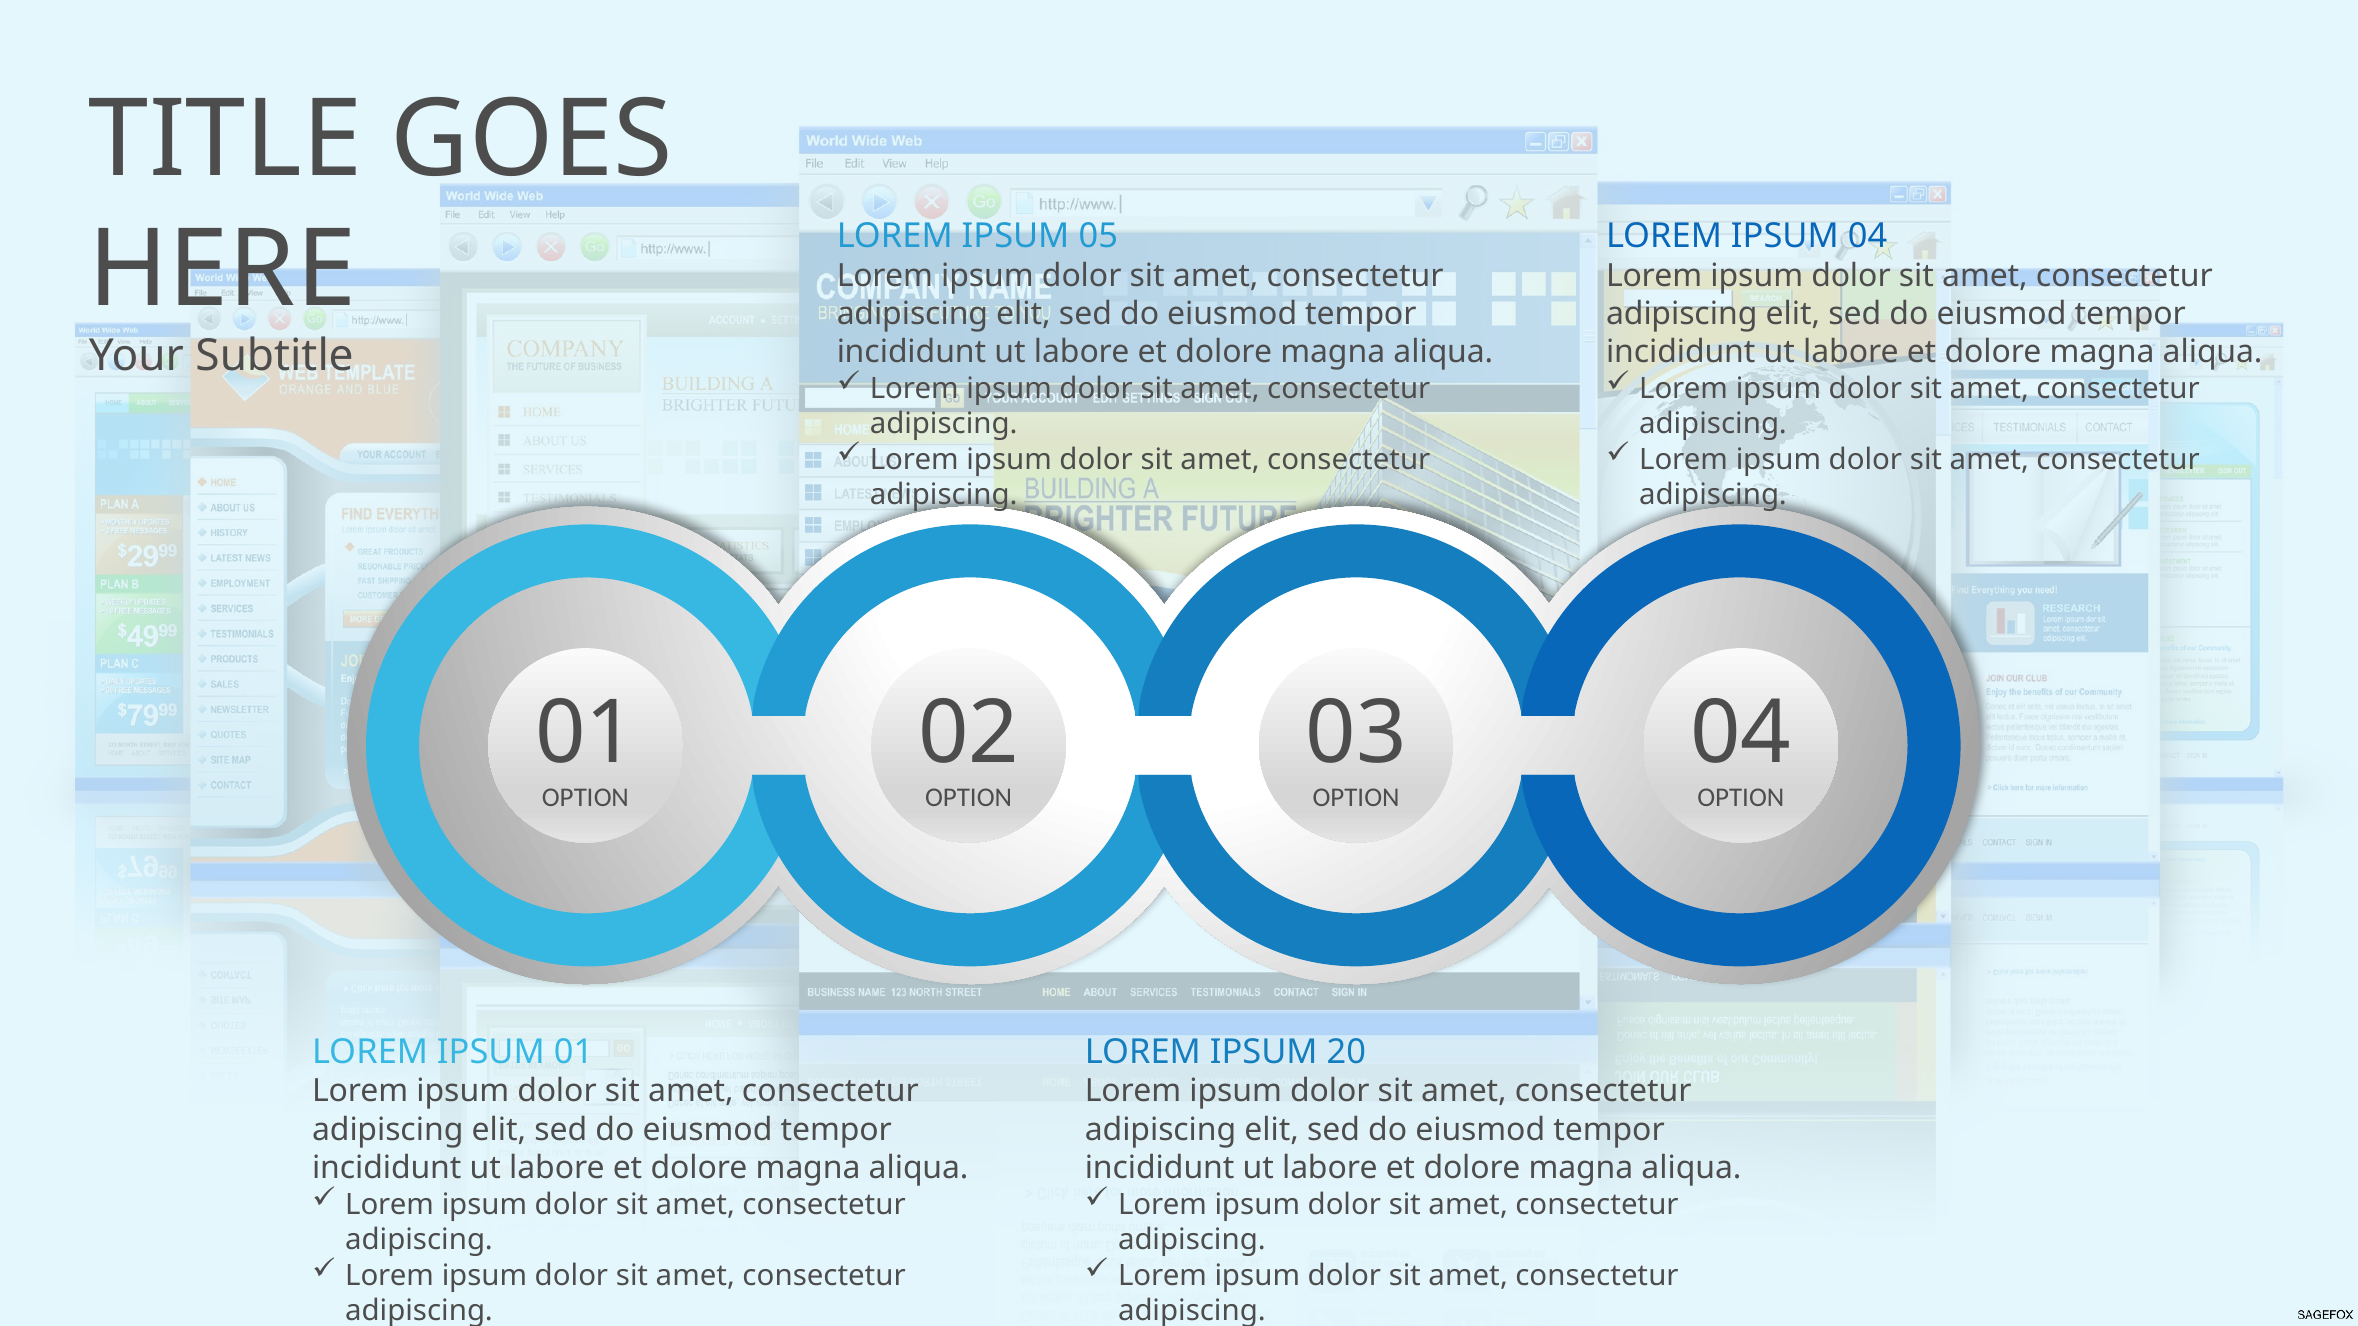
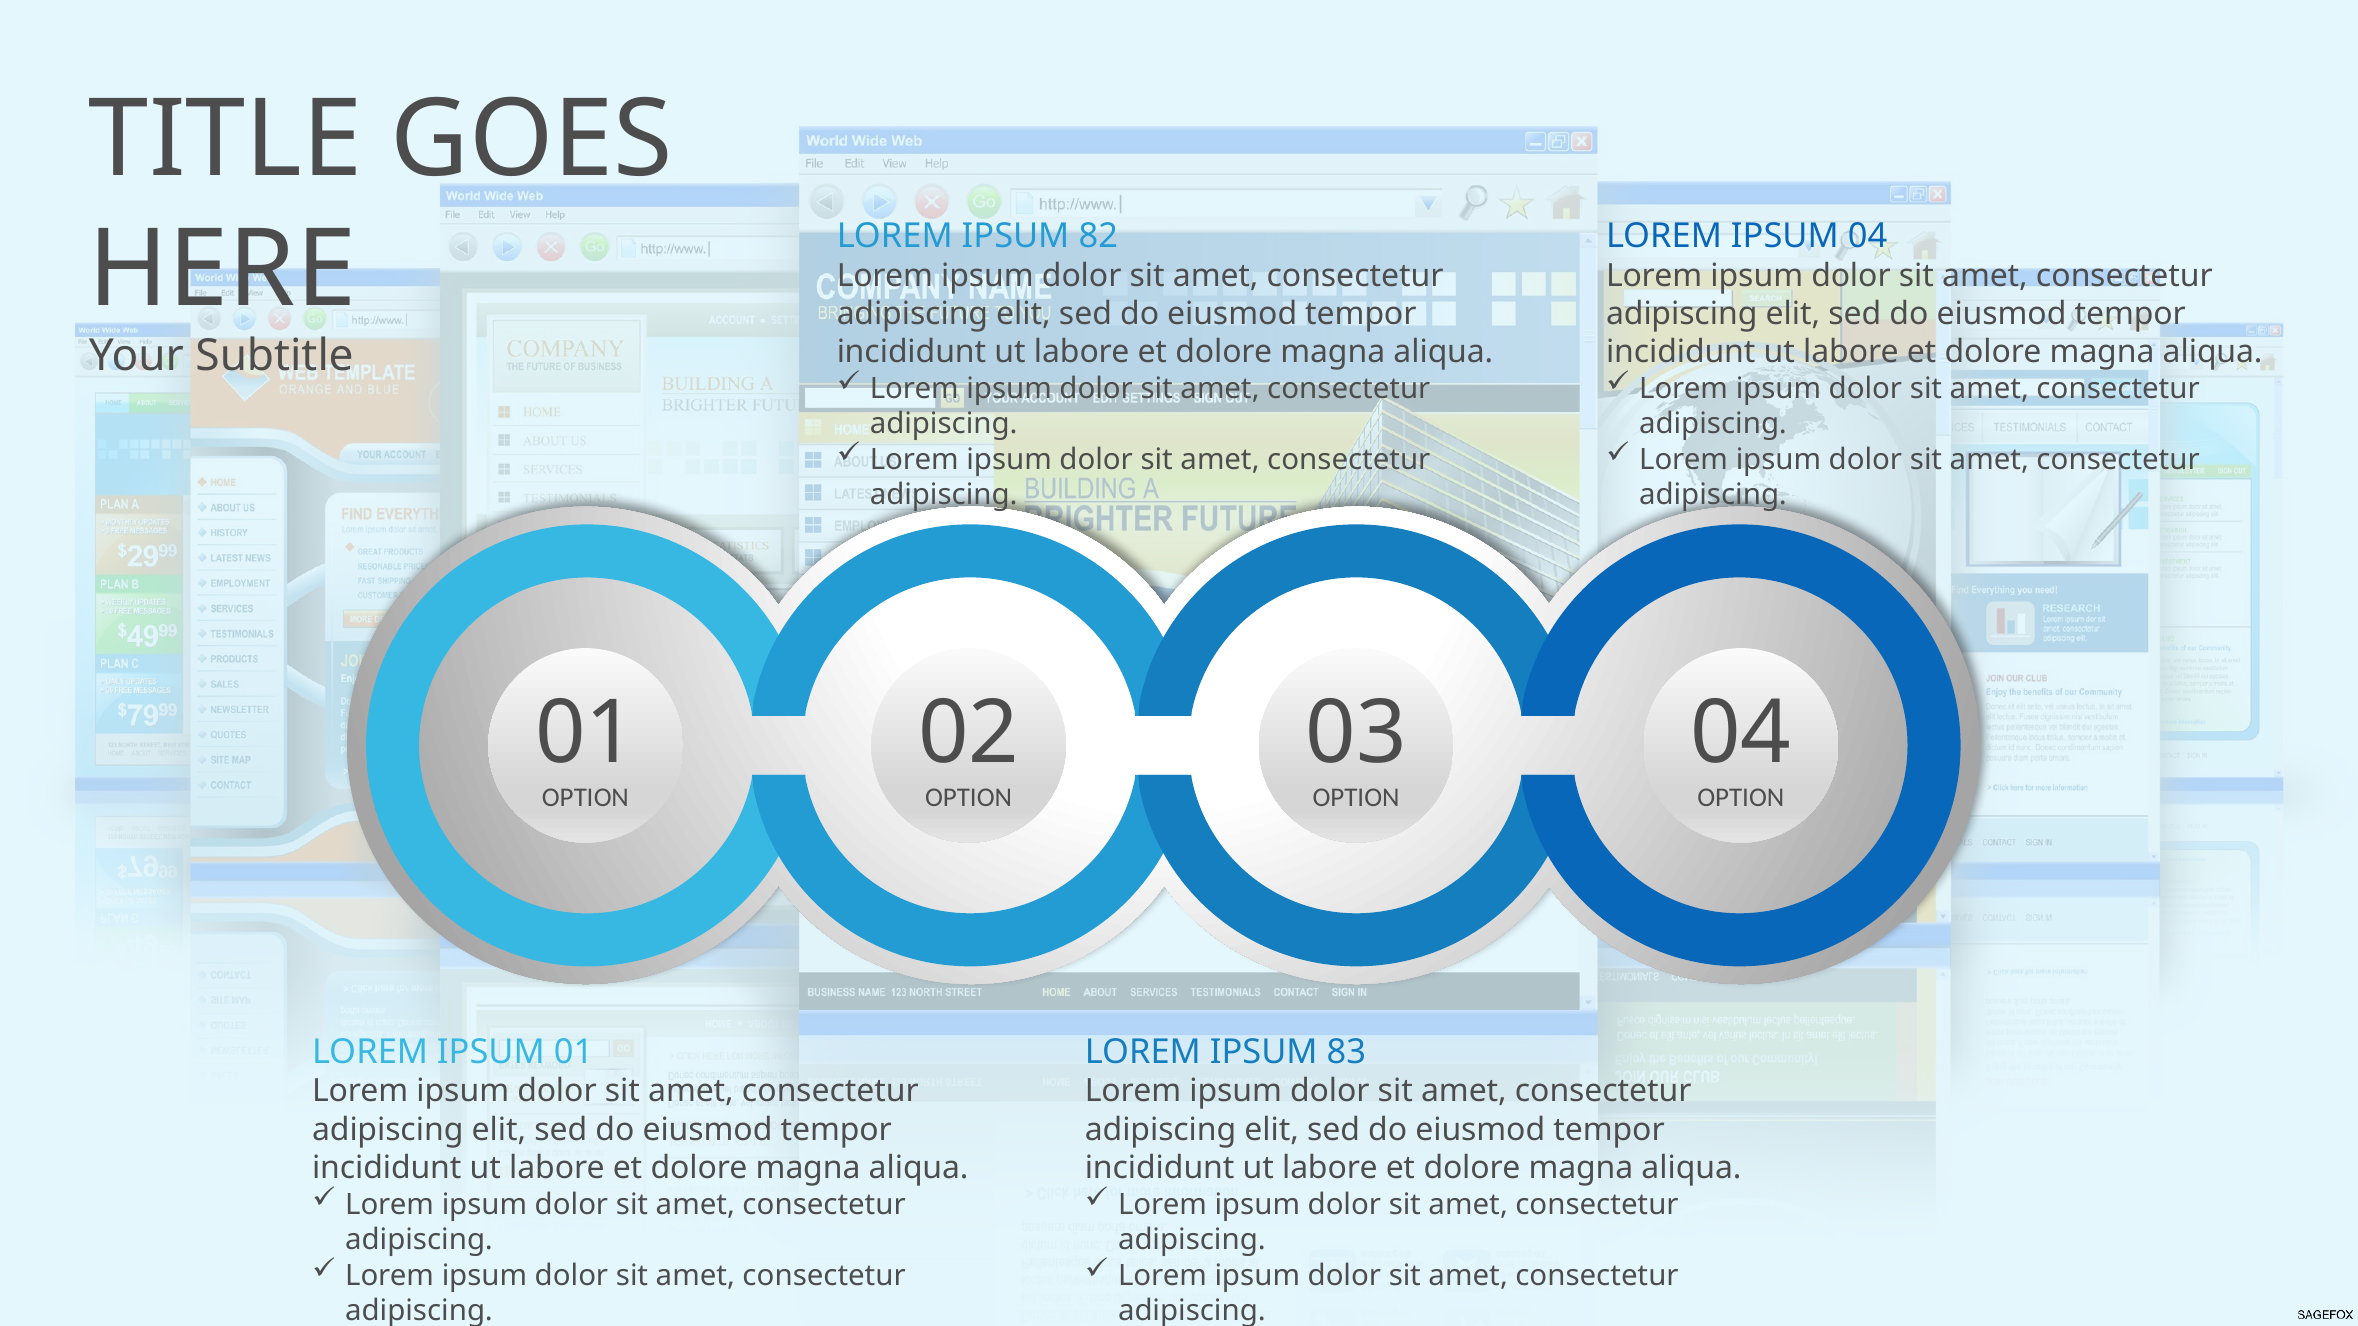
05: 05 -> 82
20: 20 -> 83
